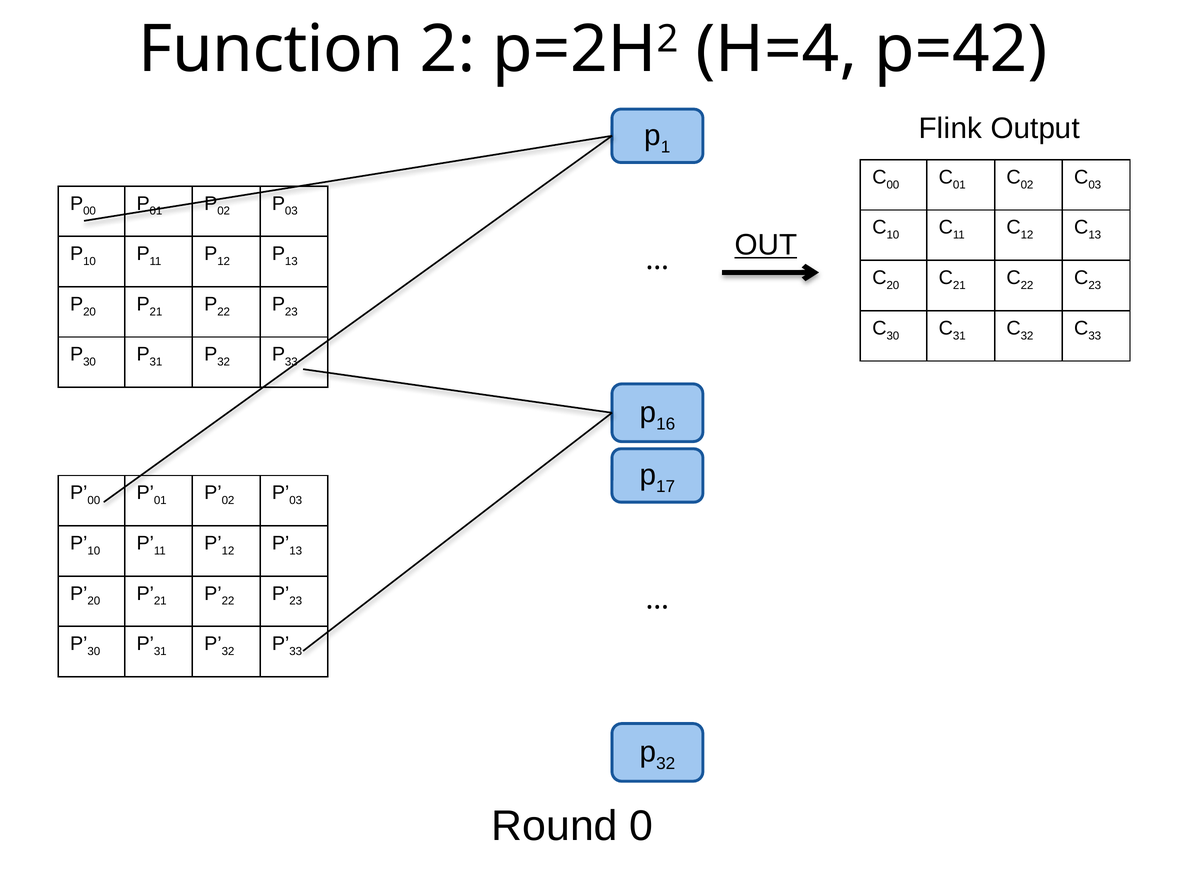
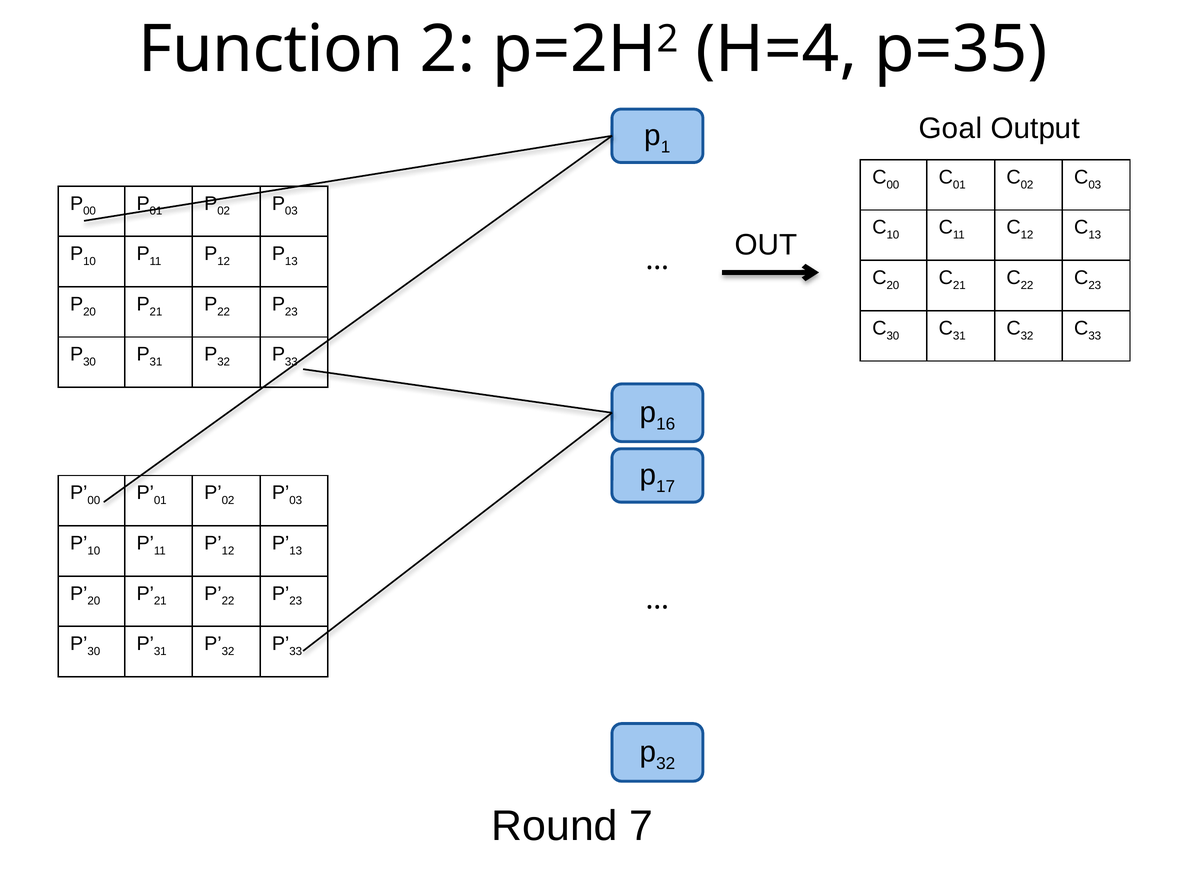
p=42: p=42 -> p=35
Flink: Flink -> Goal
OUT underline: present -> none
0: 0 -> 7
